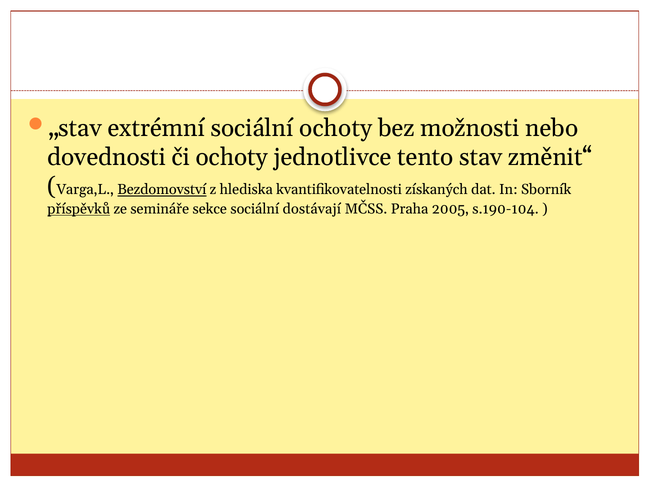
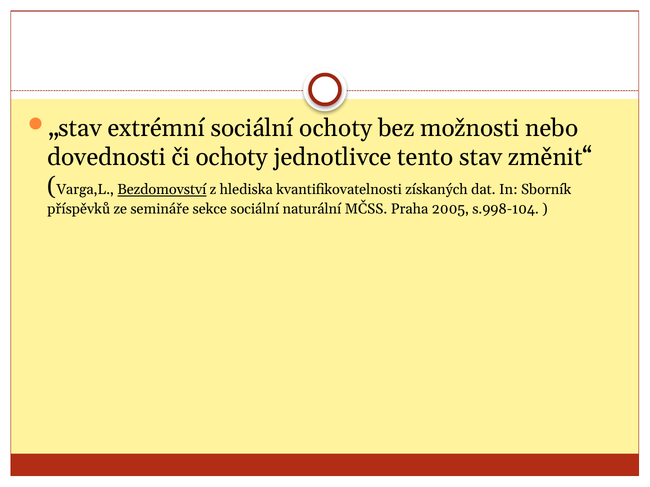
příspěvků underline: present -> none
dostávají: dostávají -> naturální
s.190-104: s.190-104 -> s.998-104
